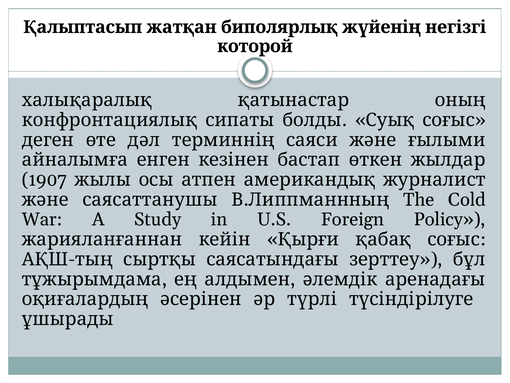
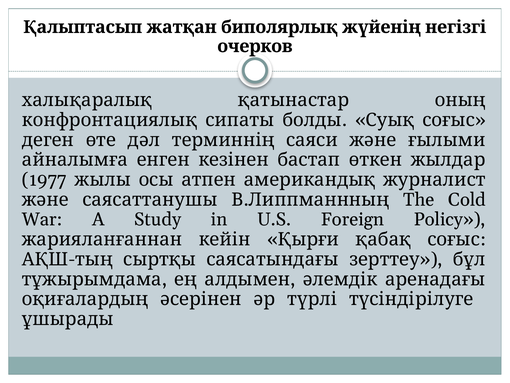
которой: которой -> очерков
1907: 1907 -> 1977
